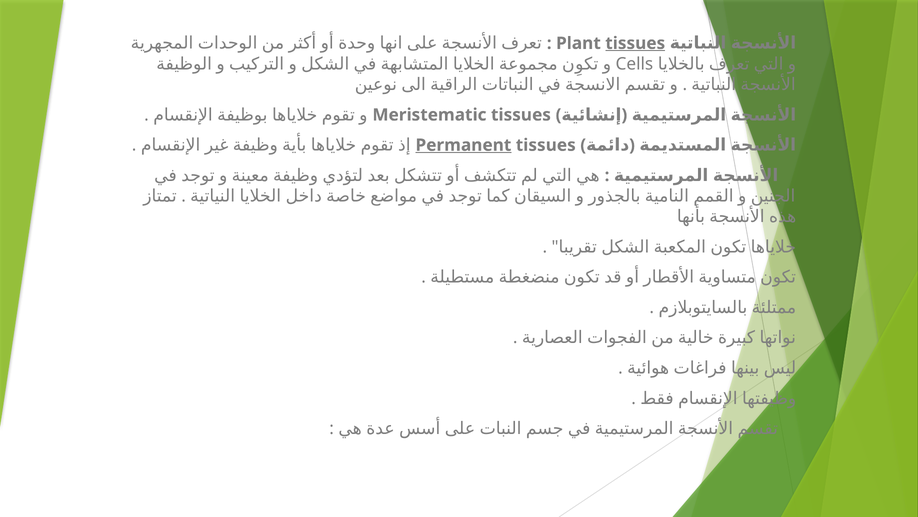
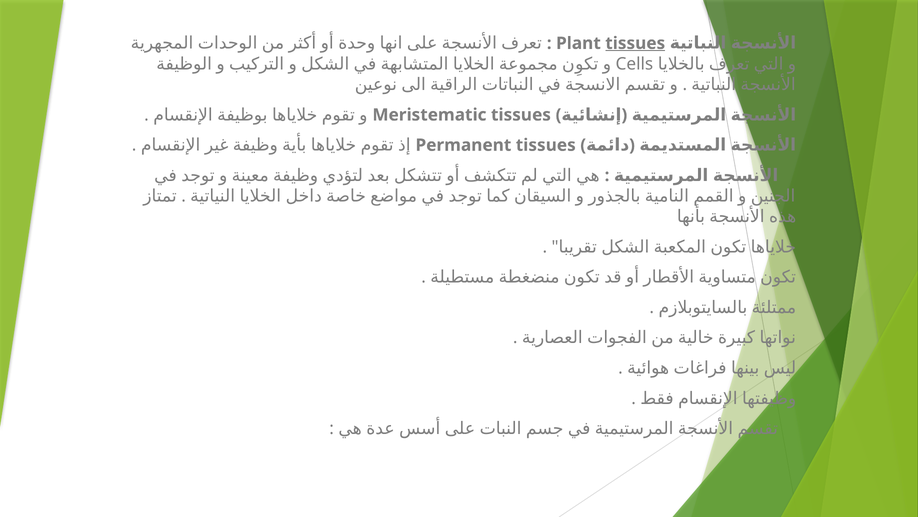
Permanent underline: present -> none
